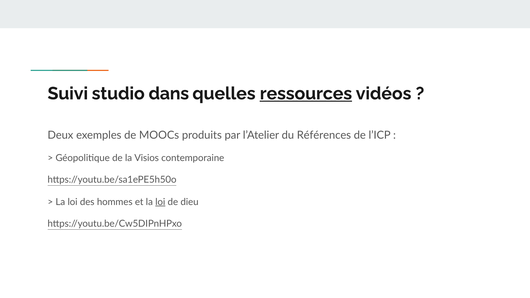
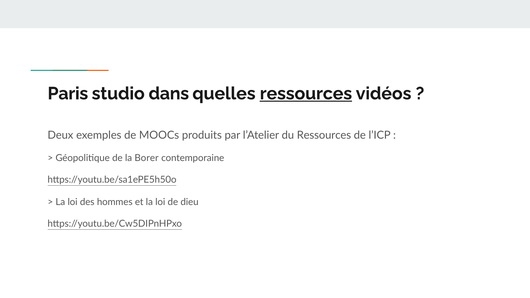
Suivi: Suivi -> Paris
du Références: Références -> Ressources
Visios: Visios -> Borer
loi at (160, 202) underline: present -> none
